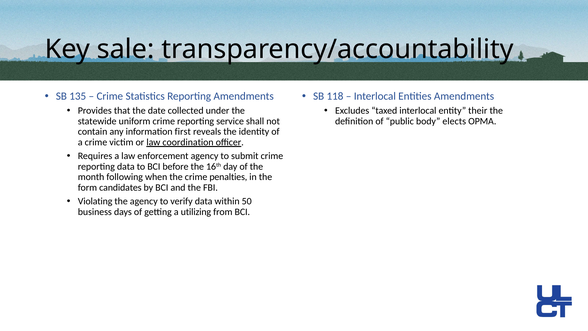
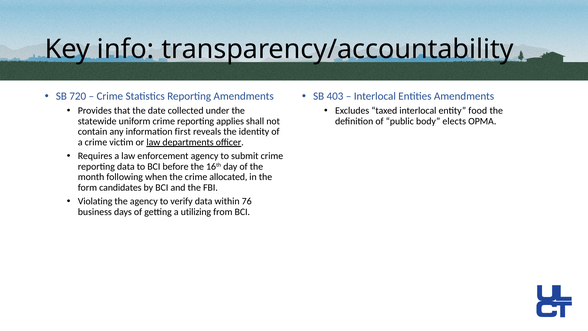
sale: sale -> info
135: 135 -> 720
118: 118 -> 403
their: their -> food
service: service -> applies
coordination: coordination -> departments
penalties: penalties -> allocated
50: 50 -> 76
